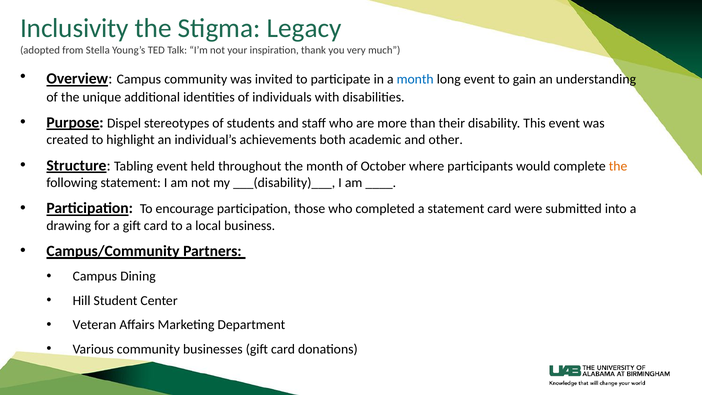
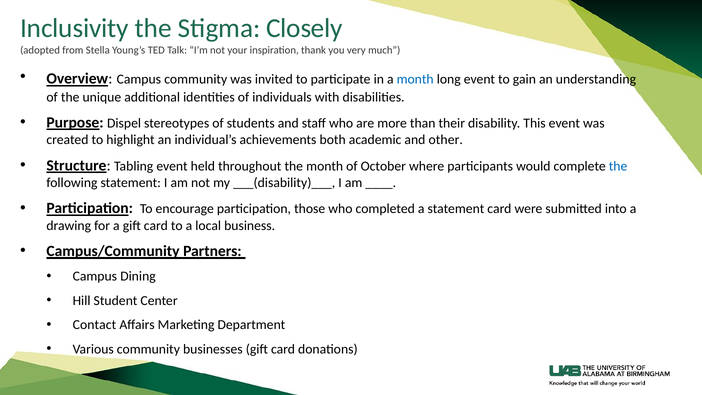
Legacy: Legacy -> Closely
the at (618, 166) colour: orange -> blue
Veteran: Veteran -> Contact
